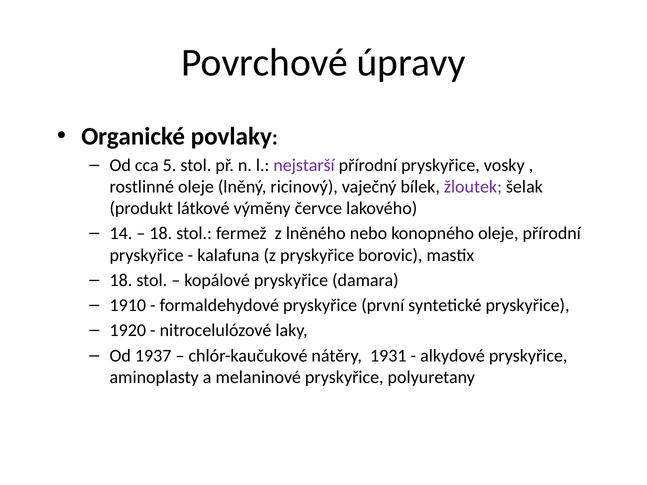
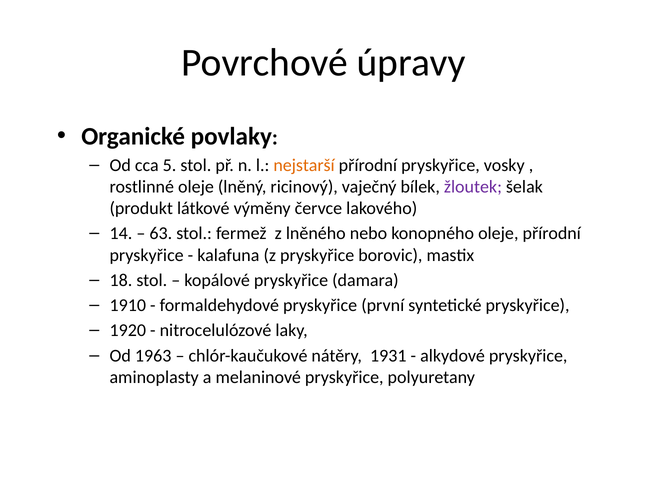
nejstarší colour: purple -> orange
18 at (161, 234): 18 -> 63
1937: 1937 -> 1963
